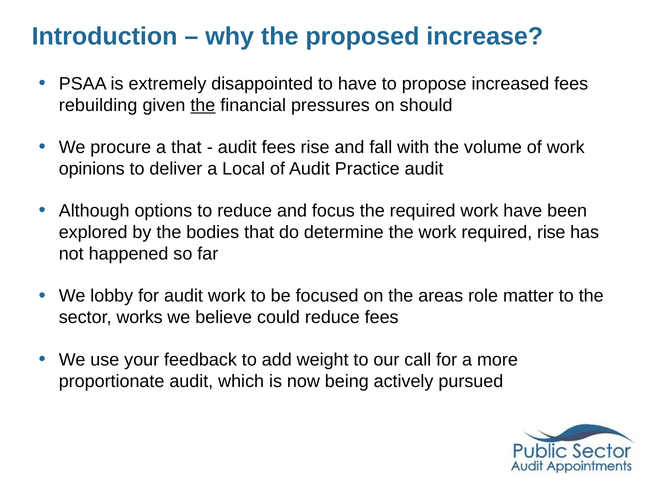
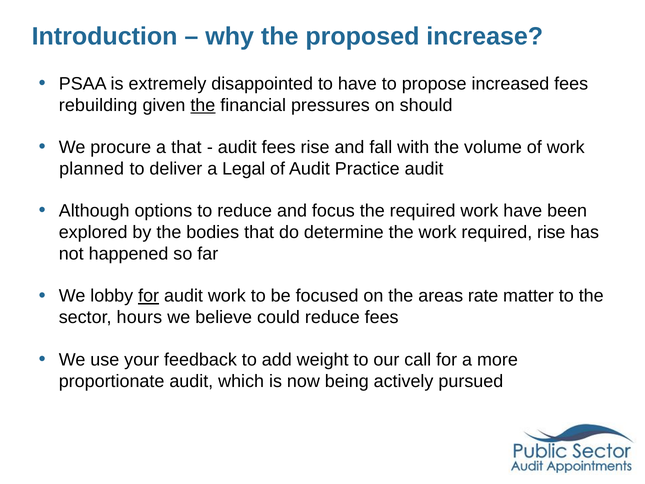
opinions: opinions -> planned
Local: Local -> Legal
for at (149, 296) underline: none -> present
role: role -> rate
works: works -> hours
